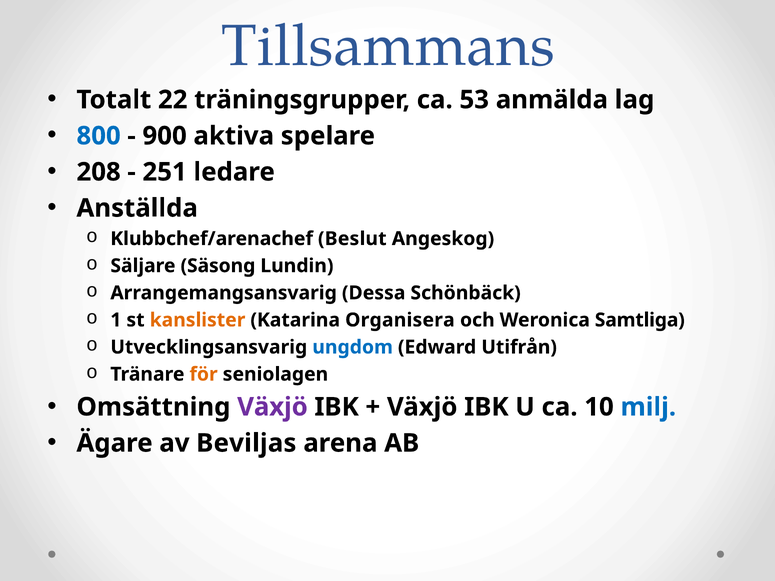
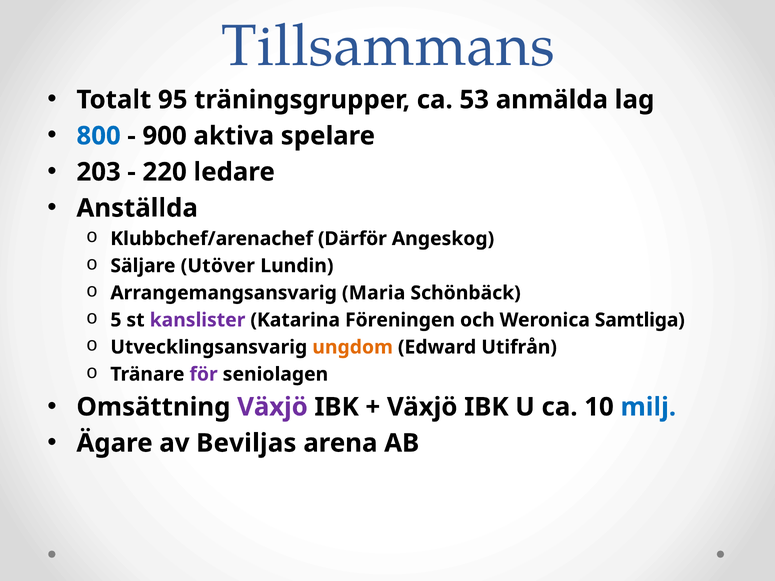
22: 22 -> 95
208: 208 -> 203
251: 251 -> 220
Beslut: Beslut -> Därför
Säsong: Säsong -> Utöver
Dessa: Dessa -> Maria
1: 1 -> 5
kanslister colour: orange -> purple
Organisera: Organisera -> Föreningen
ungdom colour: blue -> orange
för colour: orange -> purple
